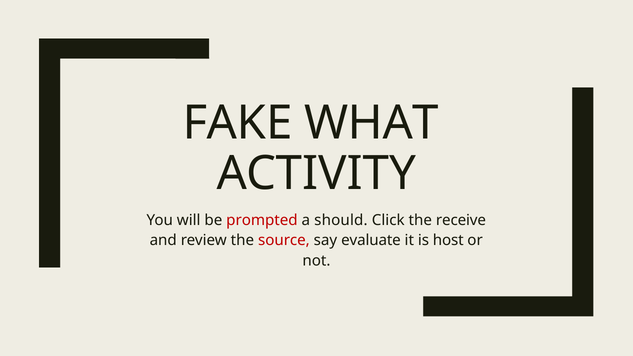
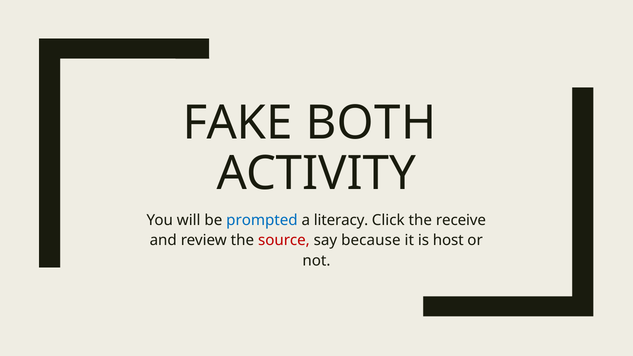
WHAT: WHAT -> BOTH
prompted colour: red -> blue
should: should -> literacy
evaluate: evaluate -> because
